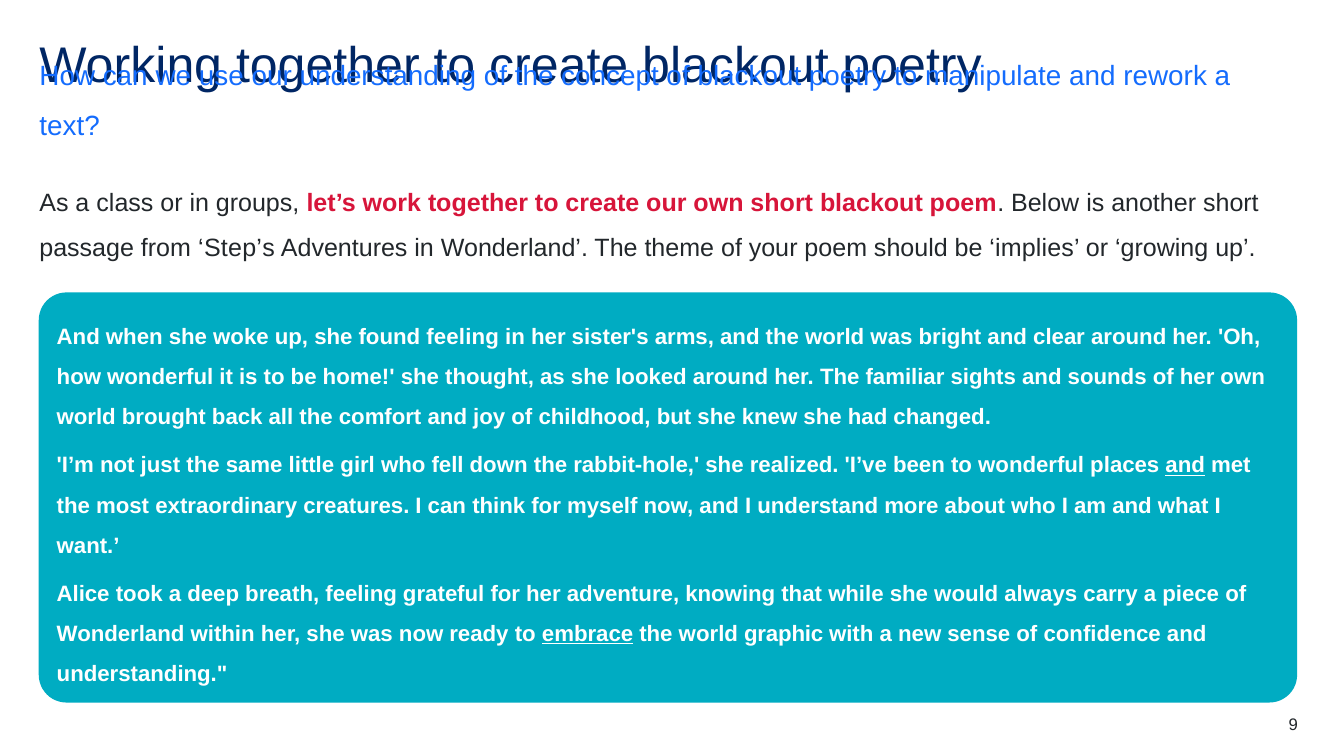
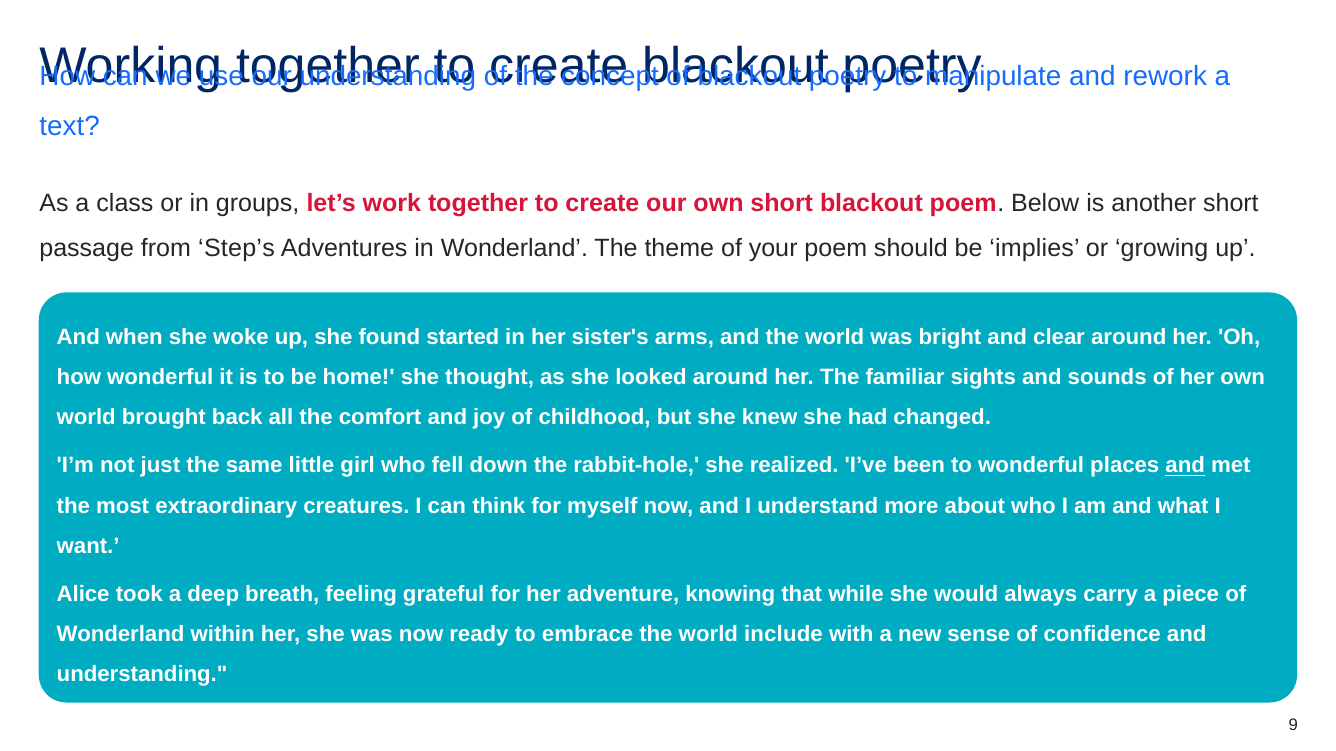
found feeling: feeling -> started
embrace underline: present -> none
graphic: graphic -> include
